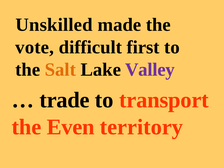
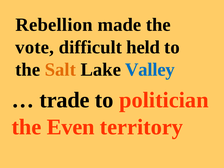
Unskilled: Unskilled -> Rebellion
first: first -> held
Valley colour: purple -> blue
transport: transport -> politician
